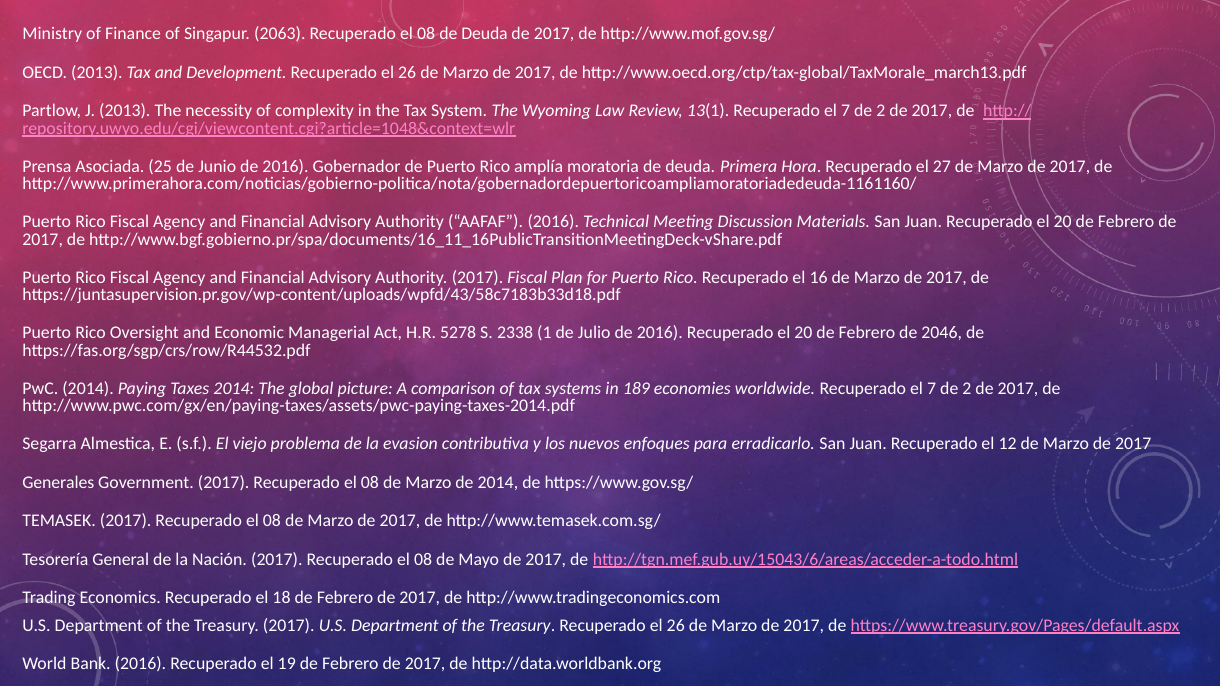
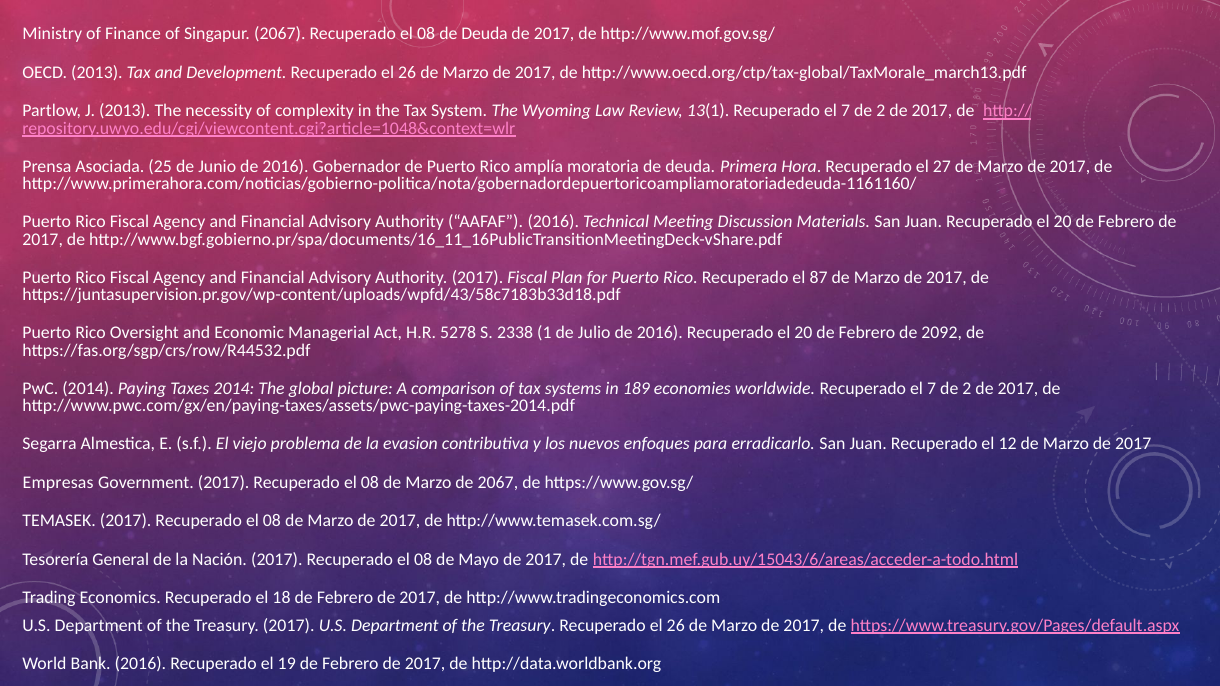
Singapur 2063: 2063 -> 2067
16: 16 -> 87
2046: 2046 -> 2092
Generales: Generales -> Empresas
de 2014: 2014 -> 2067
